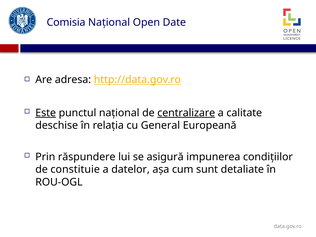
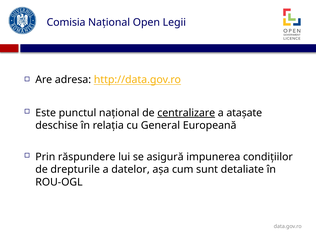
Date: Date -> Legii
Este underline: present -> none
calitate: calitate -> atașate
constituie: constituie -> drepturile
